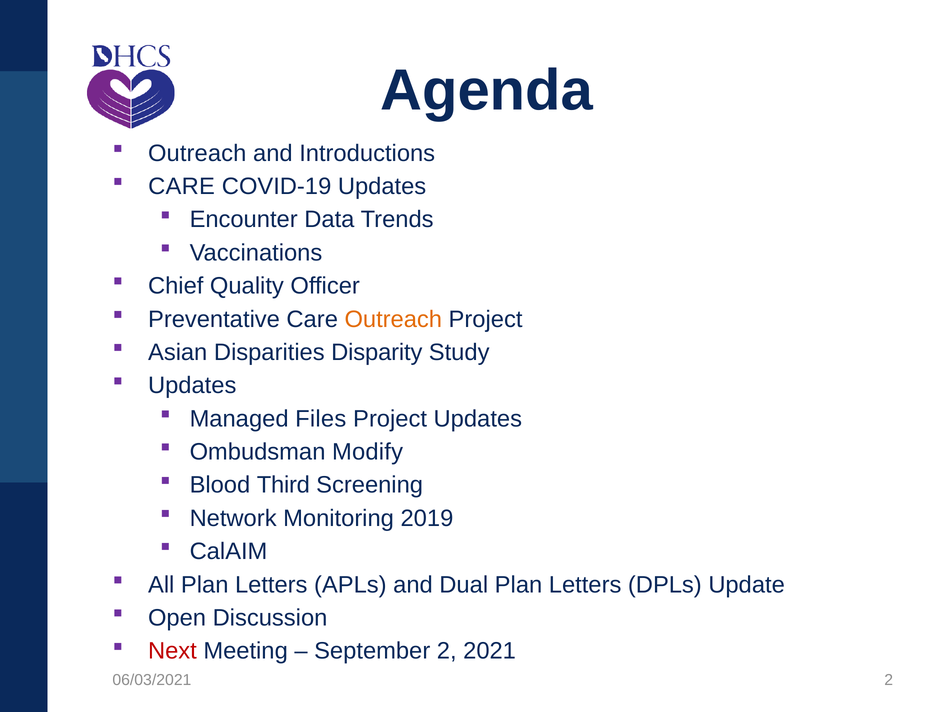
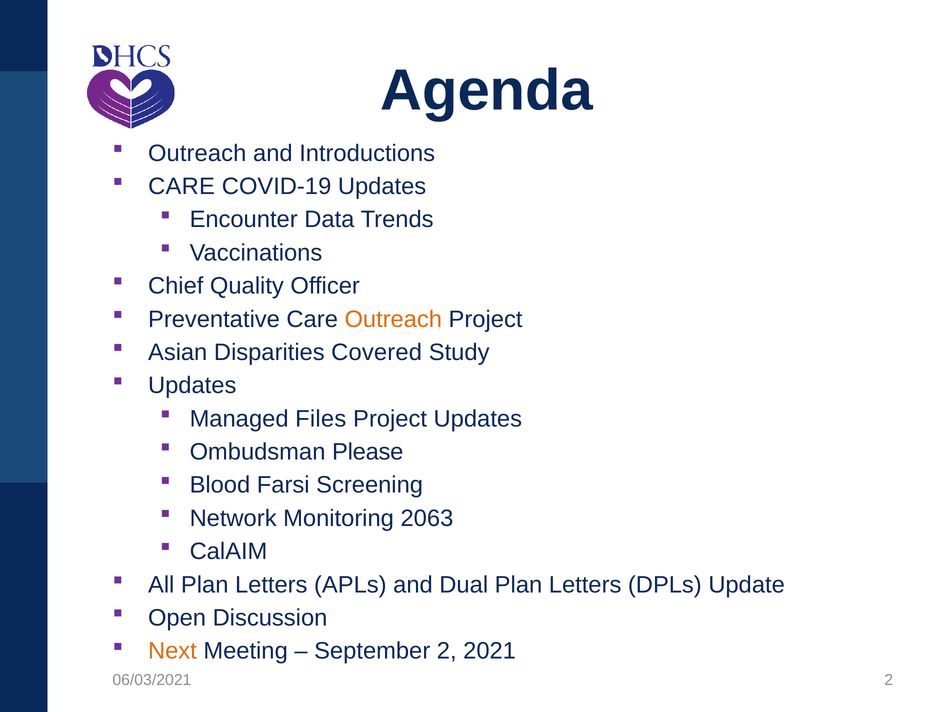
Disparity: Disparity -> Covered
Modify: Modify -> Please
Third: Third -> Farsi
2019: 2019 -> 2063
Next colour: red -> orange
